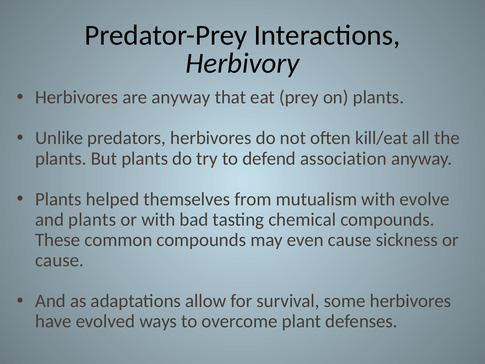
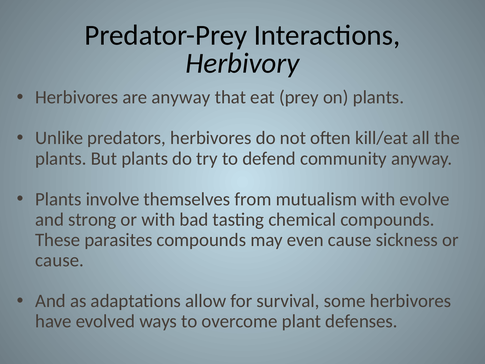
association: association -> community
helped: helped -> involve
and plants: plants -> strong
common: common -> parasites
